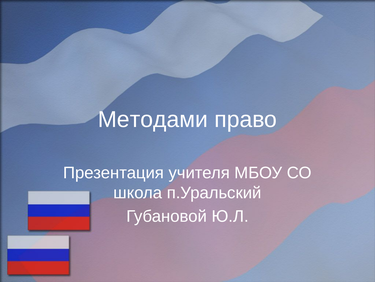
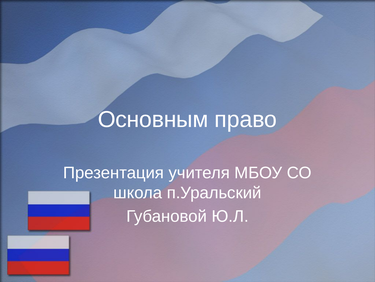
Методами: Методами -> Основным
